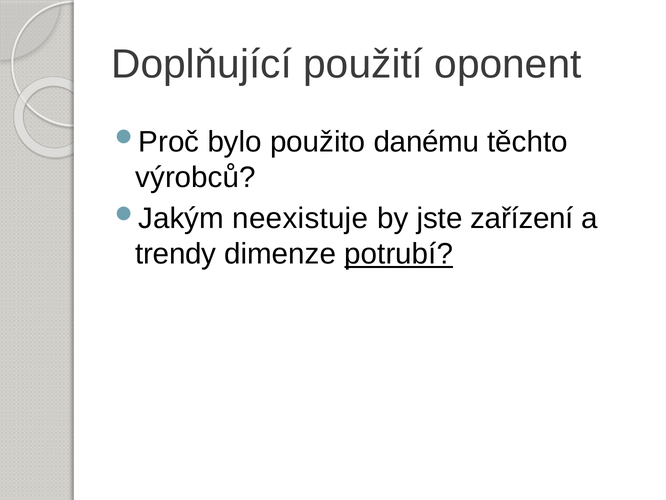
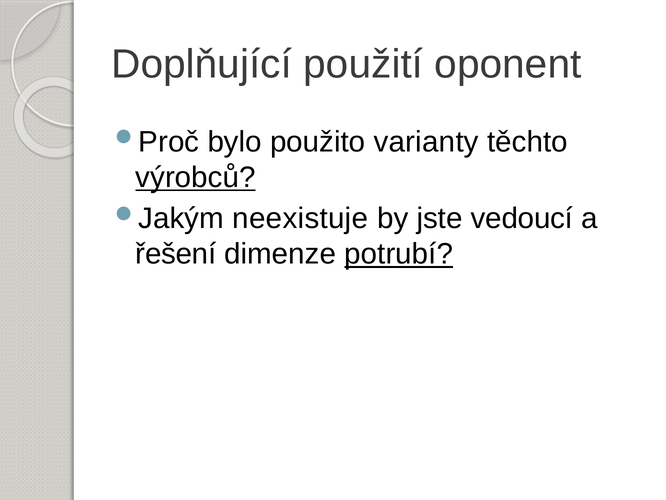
danému: danému -> varianty
výrobců underline: none -> present
zařízení: zařízení -> vedoucí
trendy: trendy -> řešení
